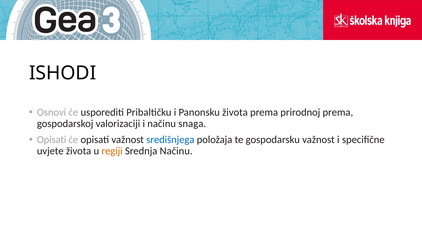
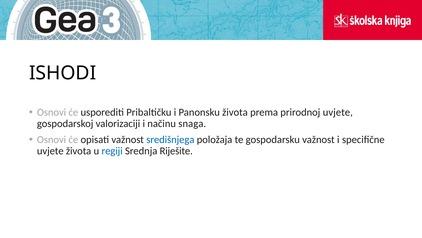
prirodnoj prema: prema -> uvjete
Opisati at (52, 139): Opisati -> Osnovi
regiji colour: orange -> blue
Srednja Načinu: Načinu -> Riješite
